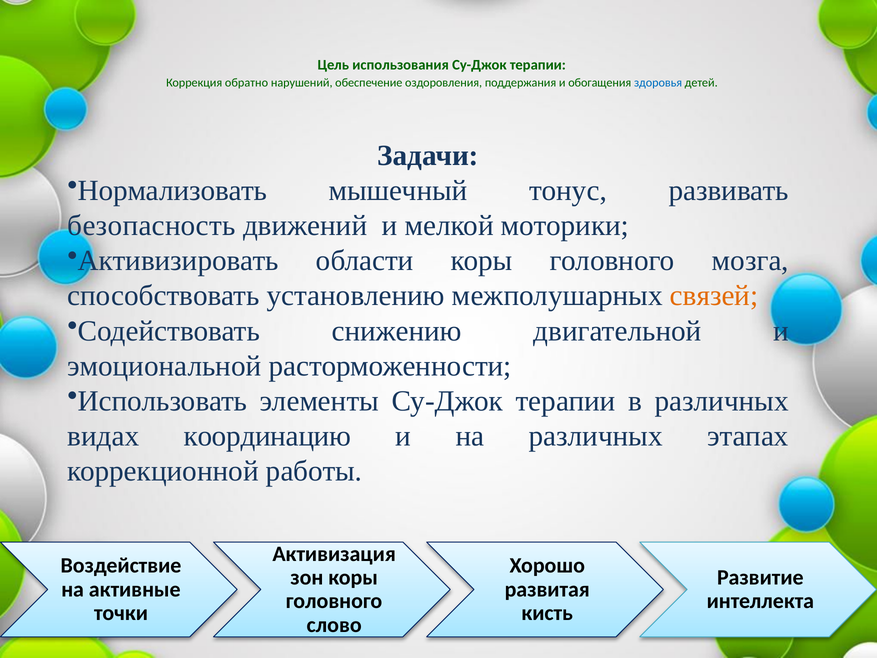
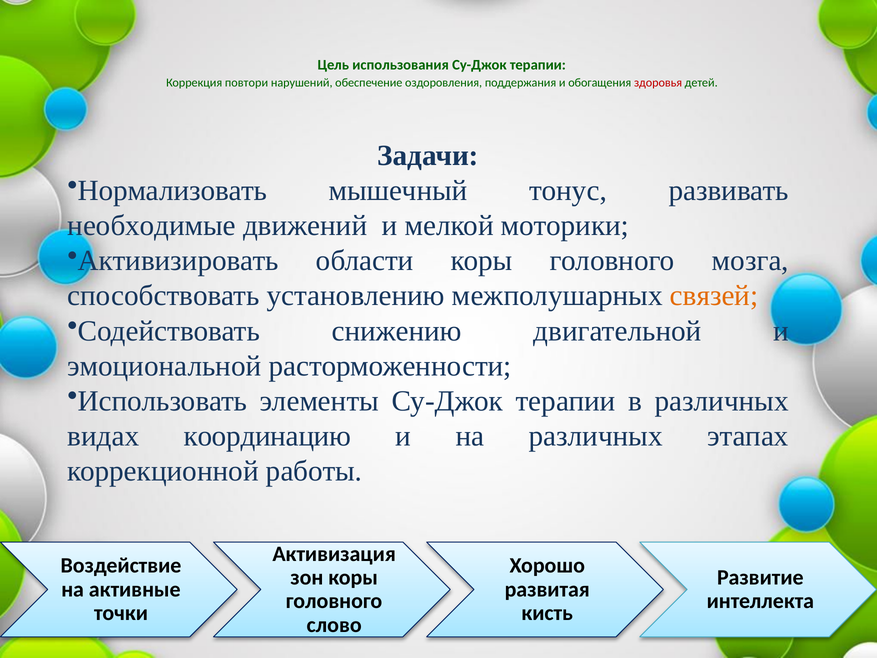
обратно: обратно -> повтори
здоровья colour: blue -> red
безопасность: безопасность -> необходимые
